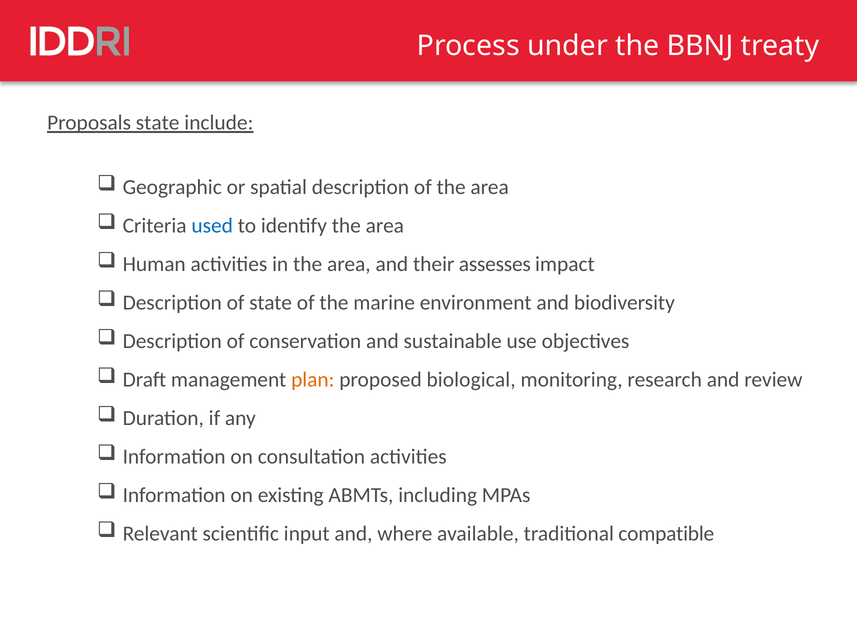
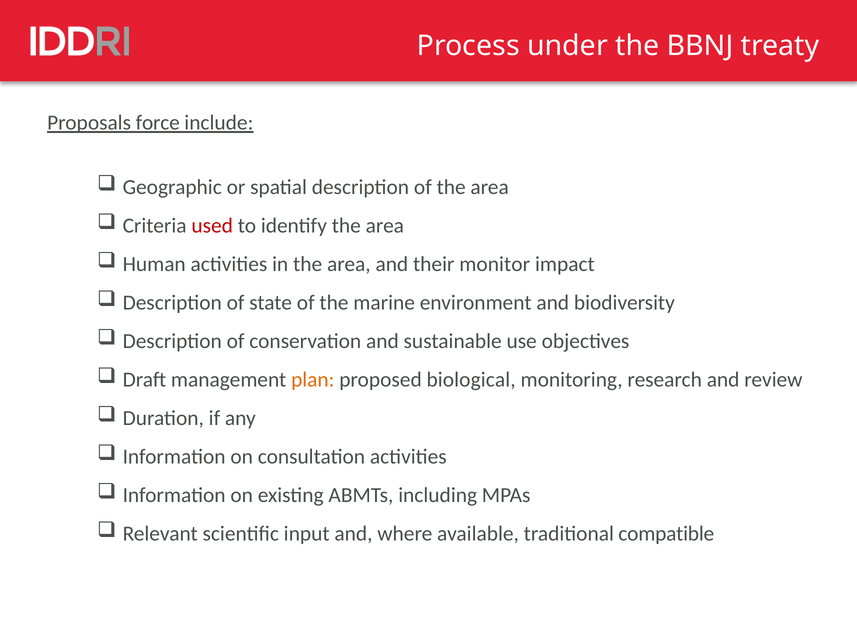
Proposals state: state -> force
used colour: blue -> red
assesses: assesses -> monitor
